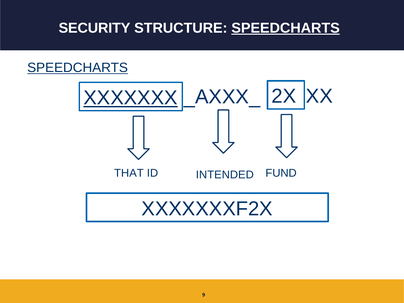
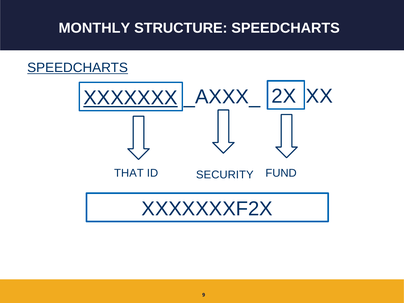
SECURITY: SECURITY -> MONTHLY
SPEEDCHARTS at (286, 28) underline: present -> none
INTENDED: INTENDED -> SECURITY
